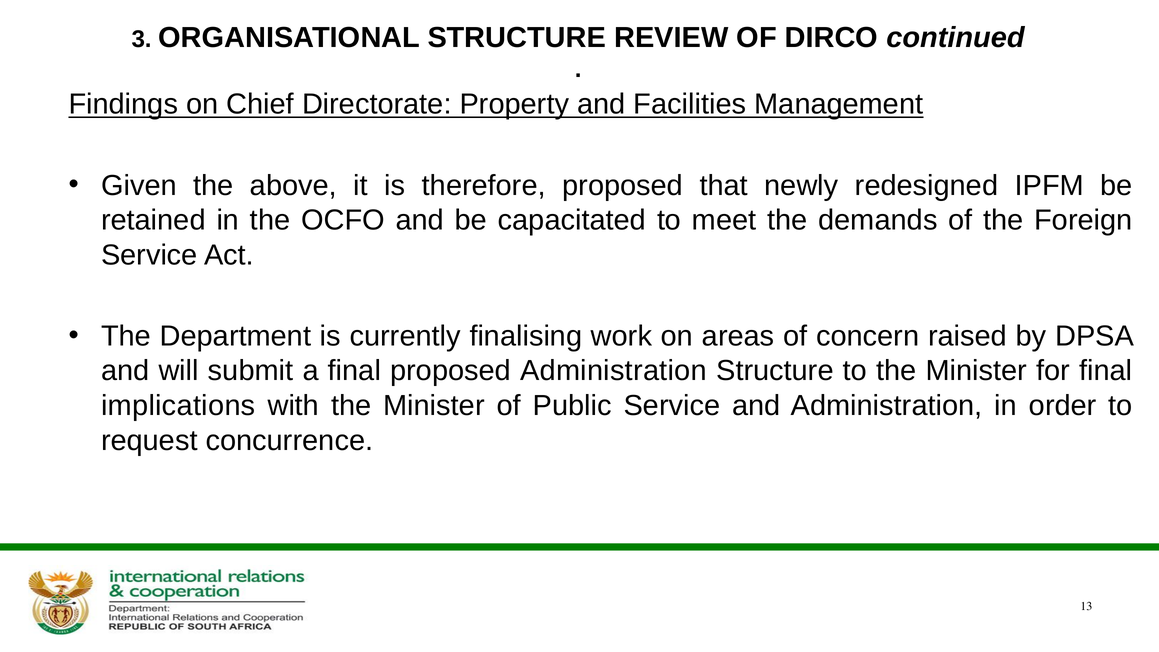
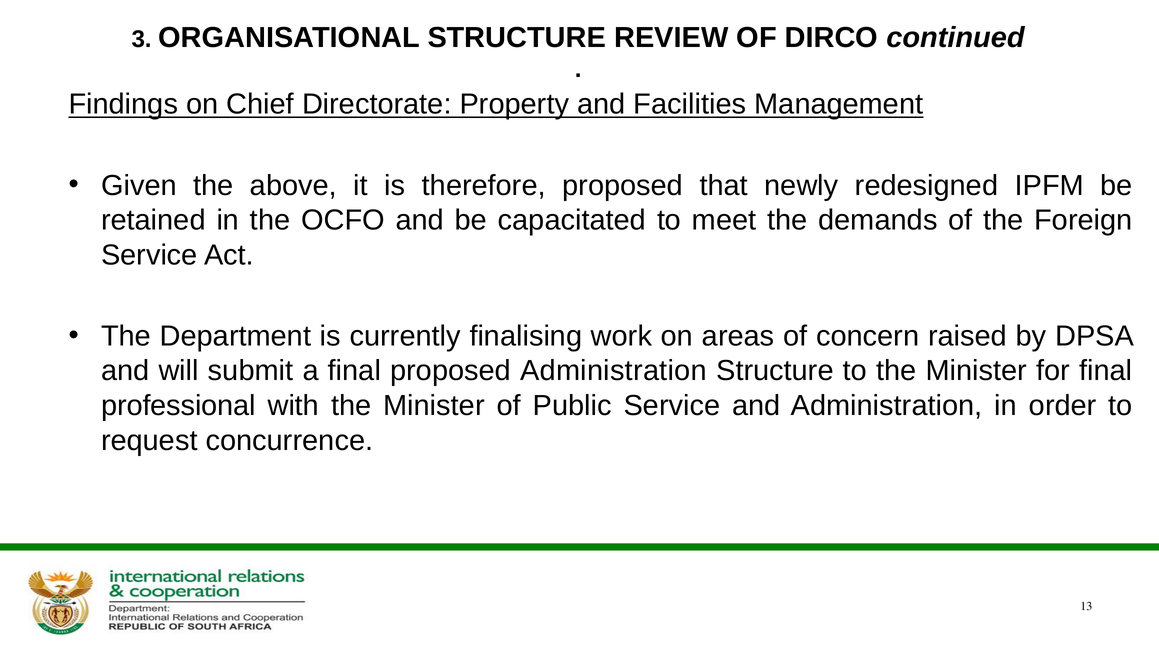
implications: implications -> professional
